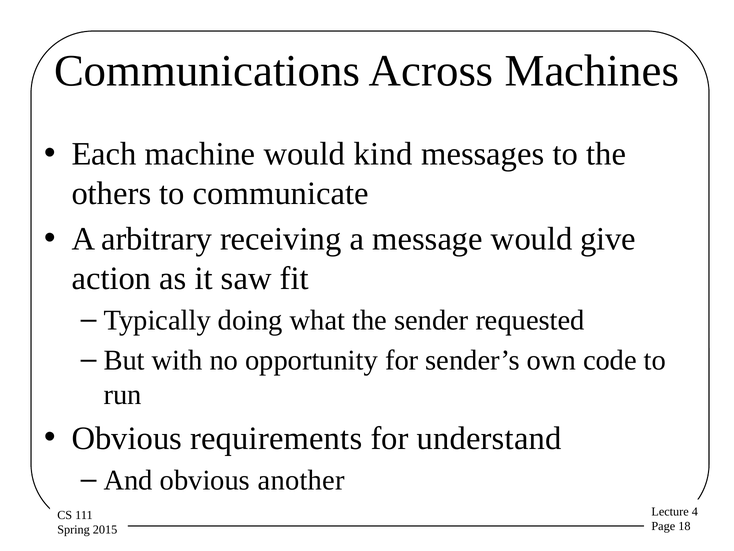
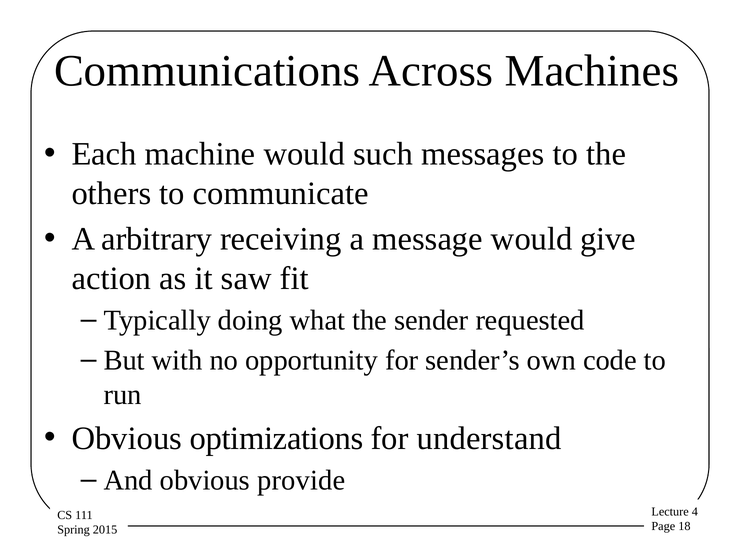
kind: kind -> such
requirements: requirements -> optimizations
another: another -> provide
